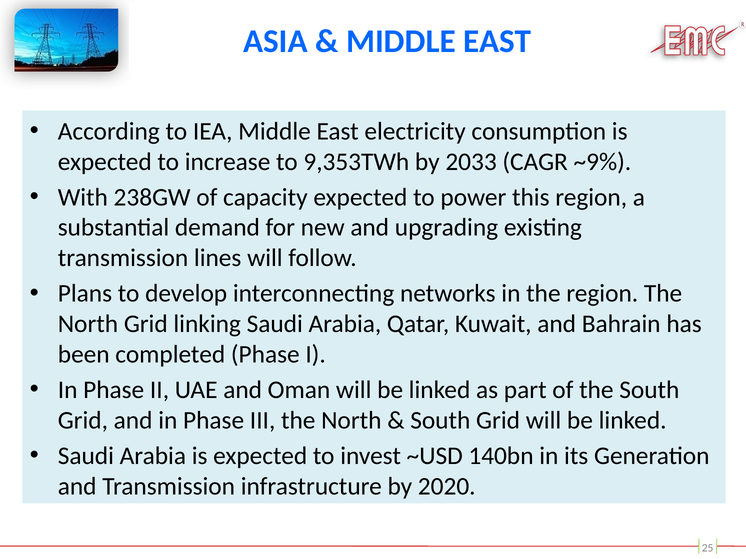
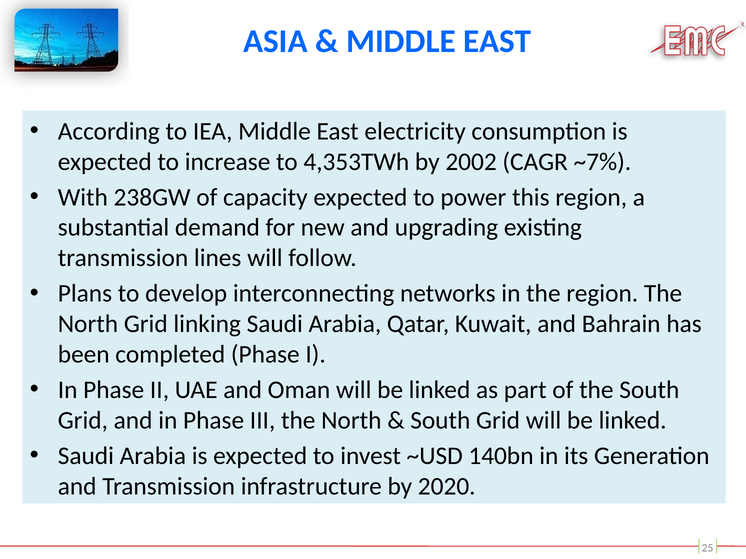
9,353TWh: 9,353TWh -> 4,353TWh
2033: 2033 -> 2002
~9%: ~9% -> ~7%
